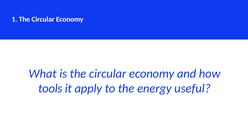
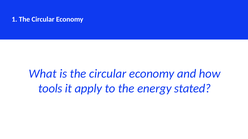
useful: useful -> stated
